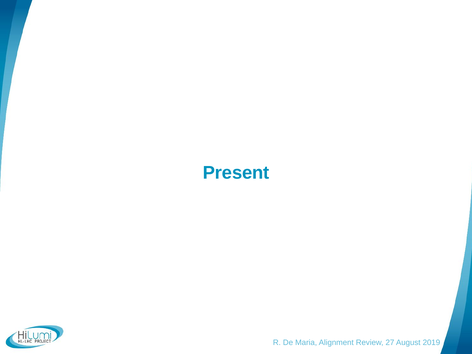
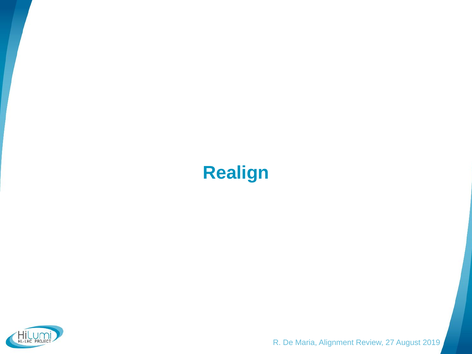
Present: Present -> Realign
